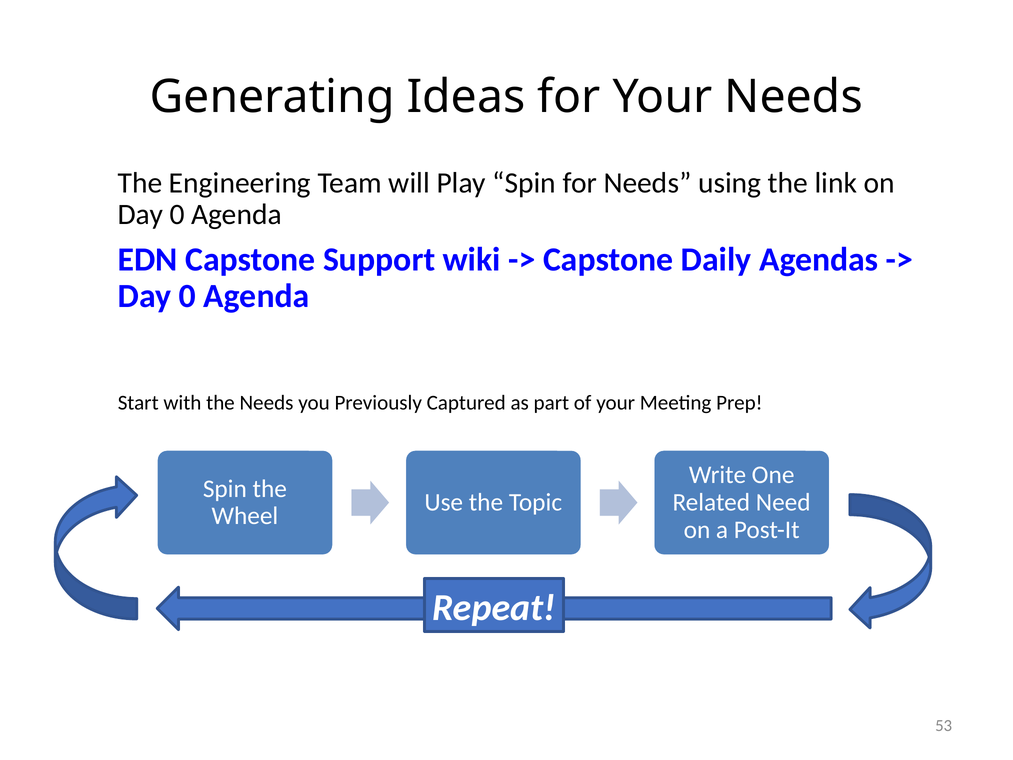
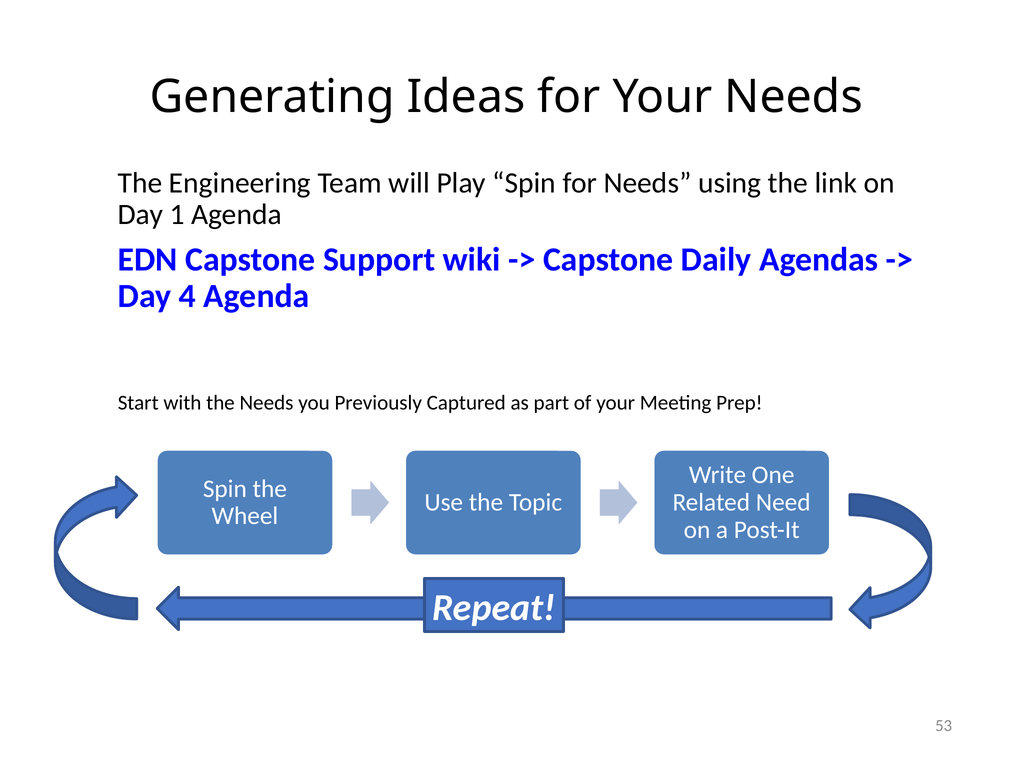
0 at (177, 215): 0 -> 1
0 at (187, 296): 0 -> 4
